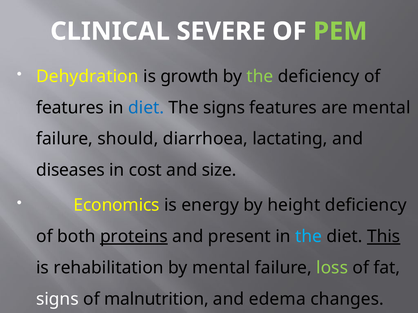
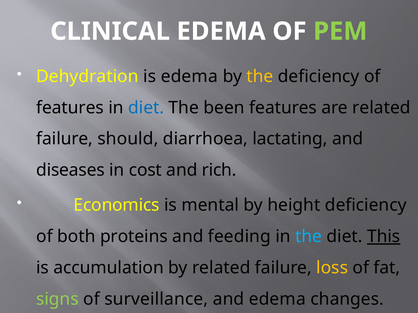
CLINICAL SEVERE: SEVERE -> EDEMA
is growth: growth -> edema
the at (260, 76) colour: light green -> yellow
The signs: signs -> been
are mental: mental -> related
size: size -> rich
energy: energy -> mental
proteins underline: present -> none
present: present -> feeding
rehabilitation: rehabilitation -> accumulation
by mental: mental -> related
loss colour: light green -> yellow
signs at (57, 300) colour: white -> light green
malnutrition: malnutrition -> surveillance
